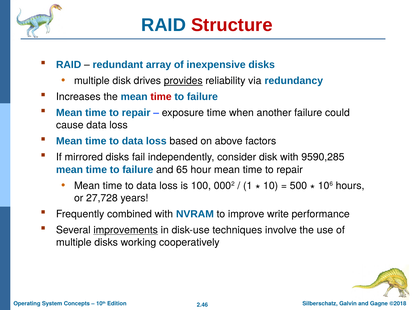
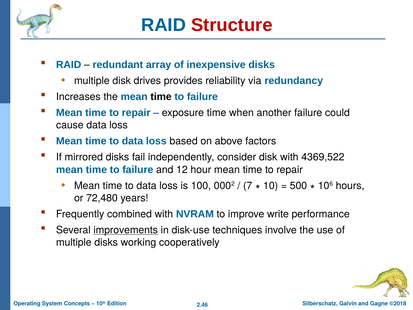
provides underline: present -> none
time at (161, 97) colour: red -> black
9590,285: 9590,285 -> 4369,522
65: 65 -> 12
1: 1 -> 7
27,728: 27,728 -> 72,480
